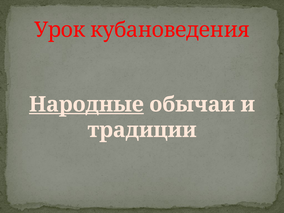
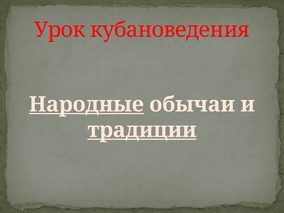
традиции underline: none -> present
